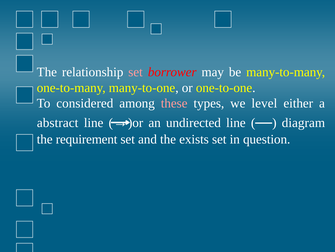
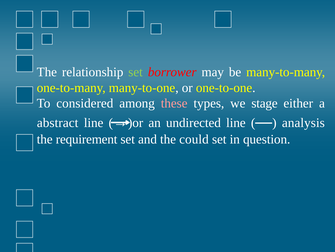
set at (136, 72) colour: pink -> light green
level: level -> stage
diagram: diagram -> analysis
exists: exists -> could
